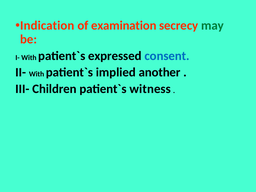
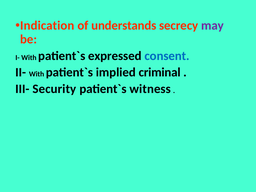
examination: examination -> understands
may colour: green -> purple
another: another -> criminal
Children: Children -> Security
